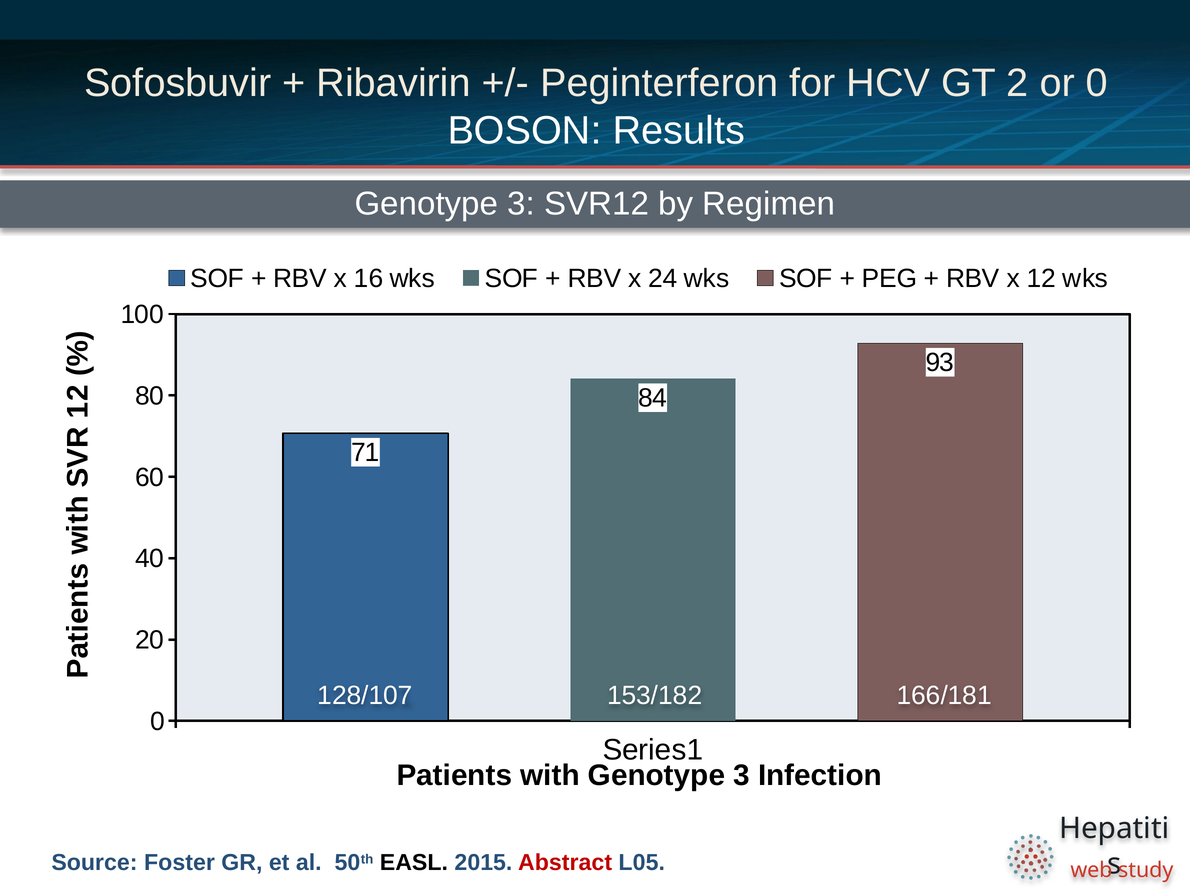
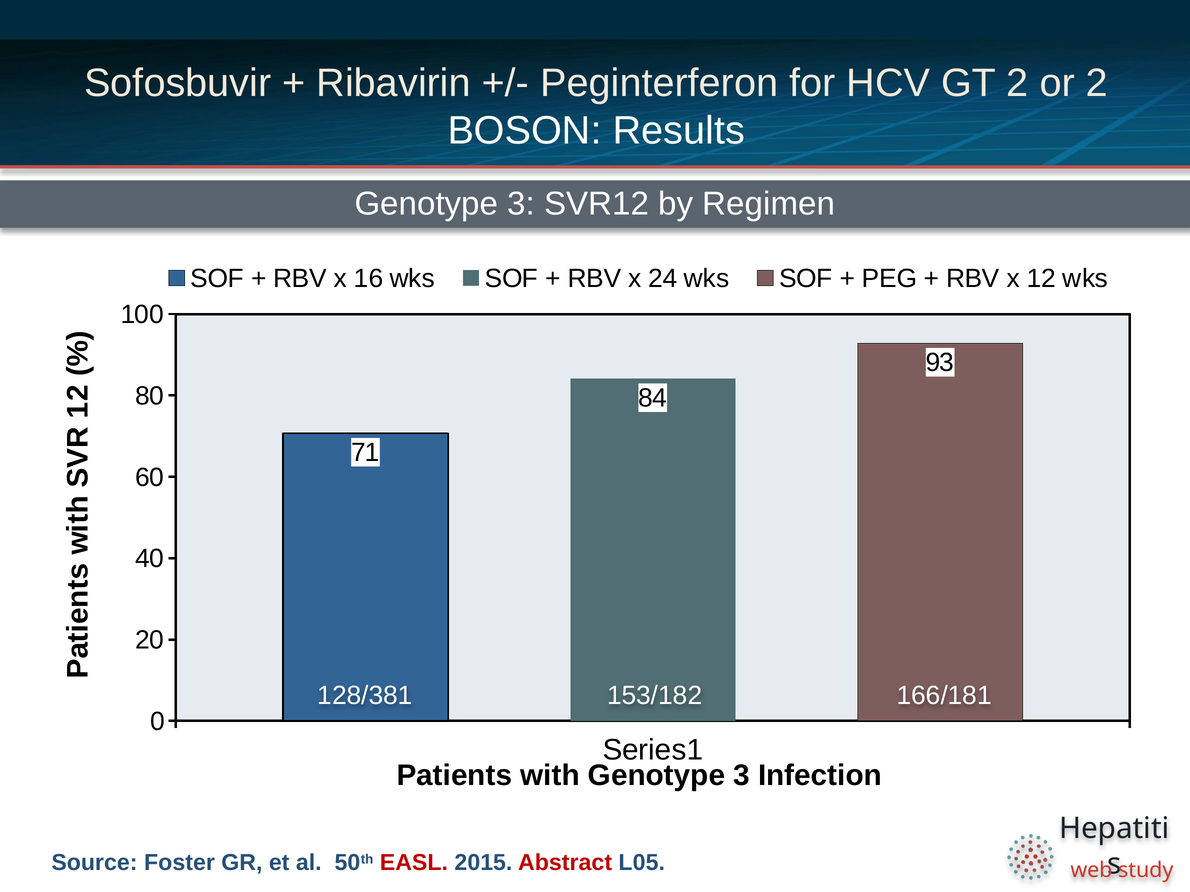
or 0: 0 -> 2
128/107: 128/107 -> 128/381
EASL colour: black -> red
